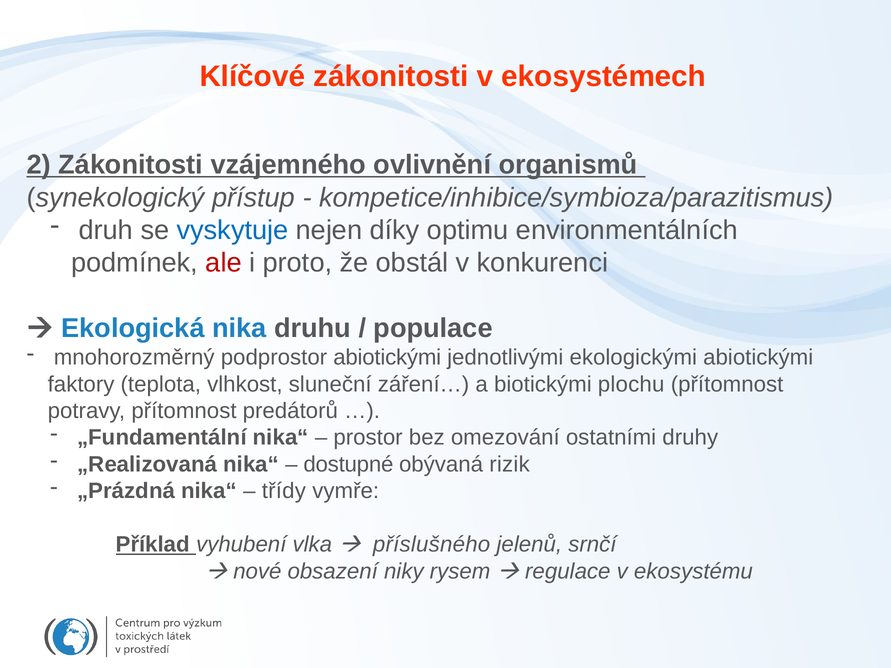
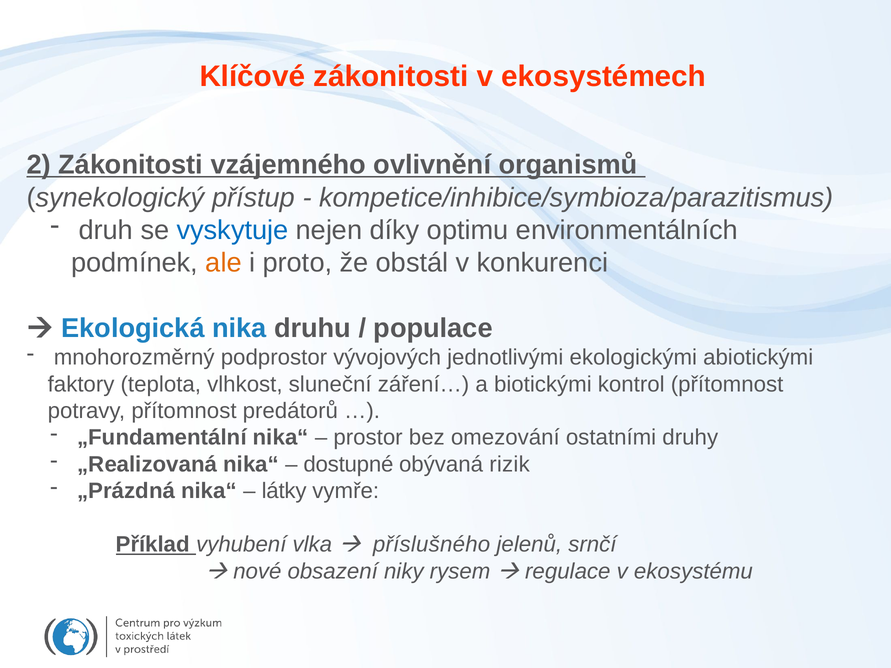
ale colour: red -> orange
podprostor abiotickými: abiotickými -> vývojových
plochu: plochu -> kontrol
třídy: třídy -> látky
